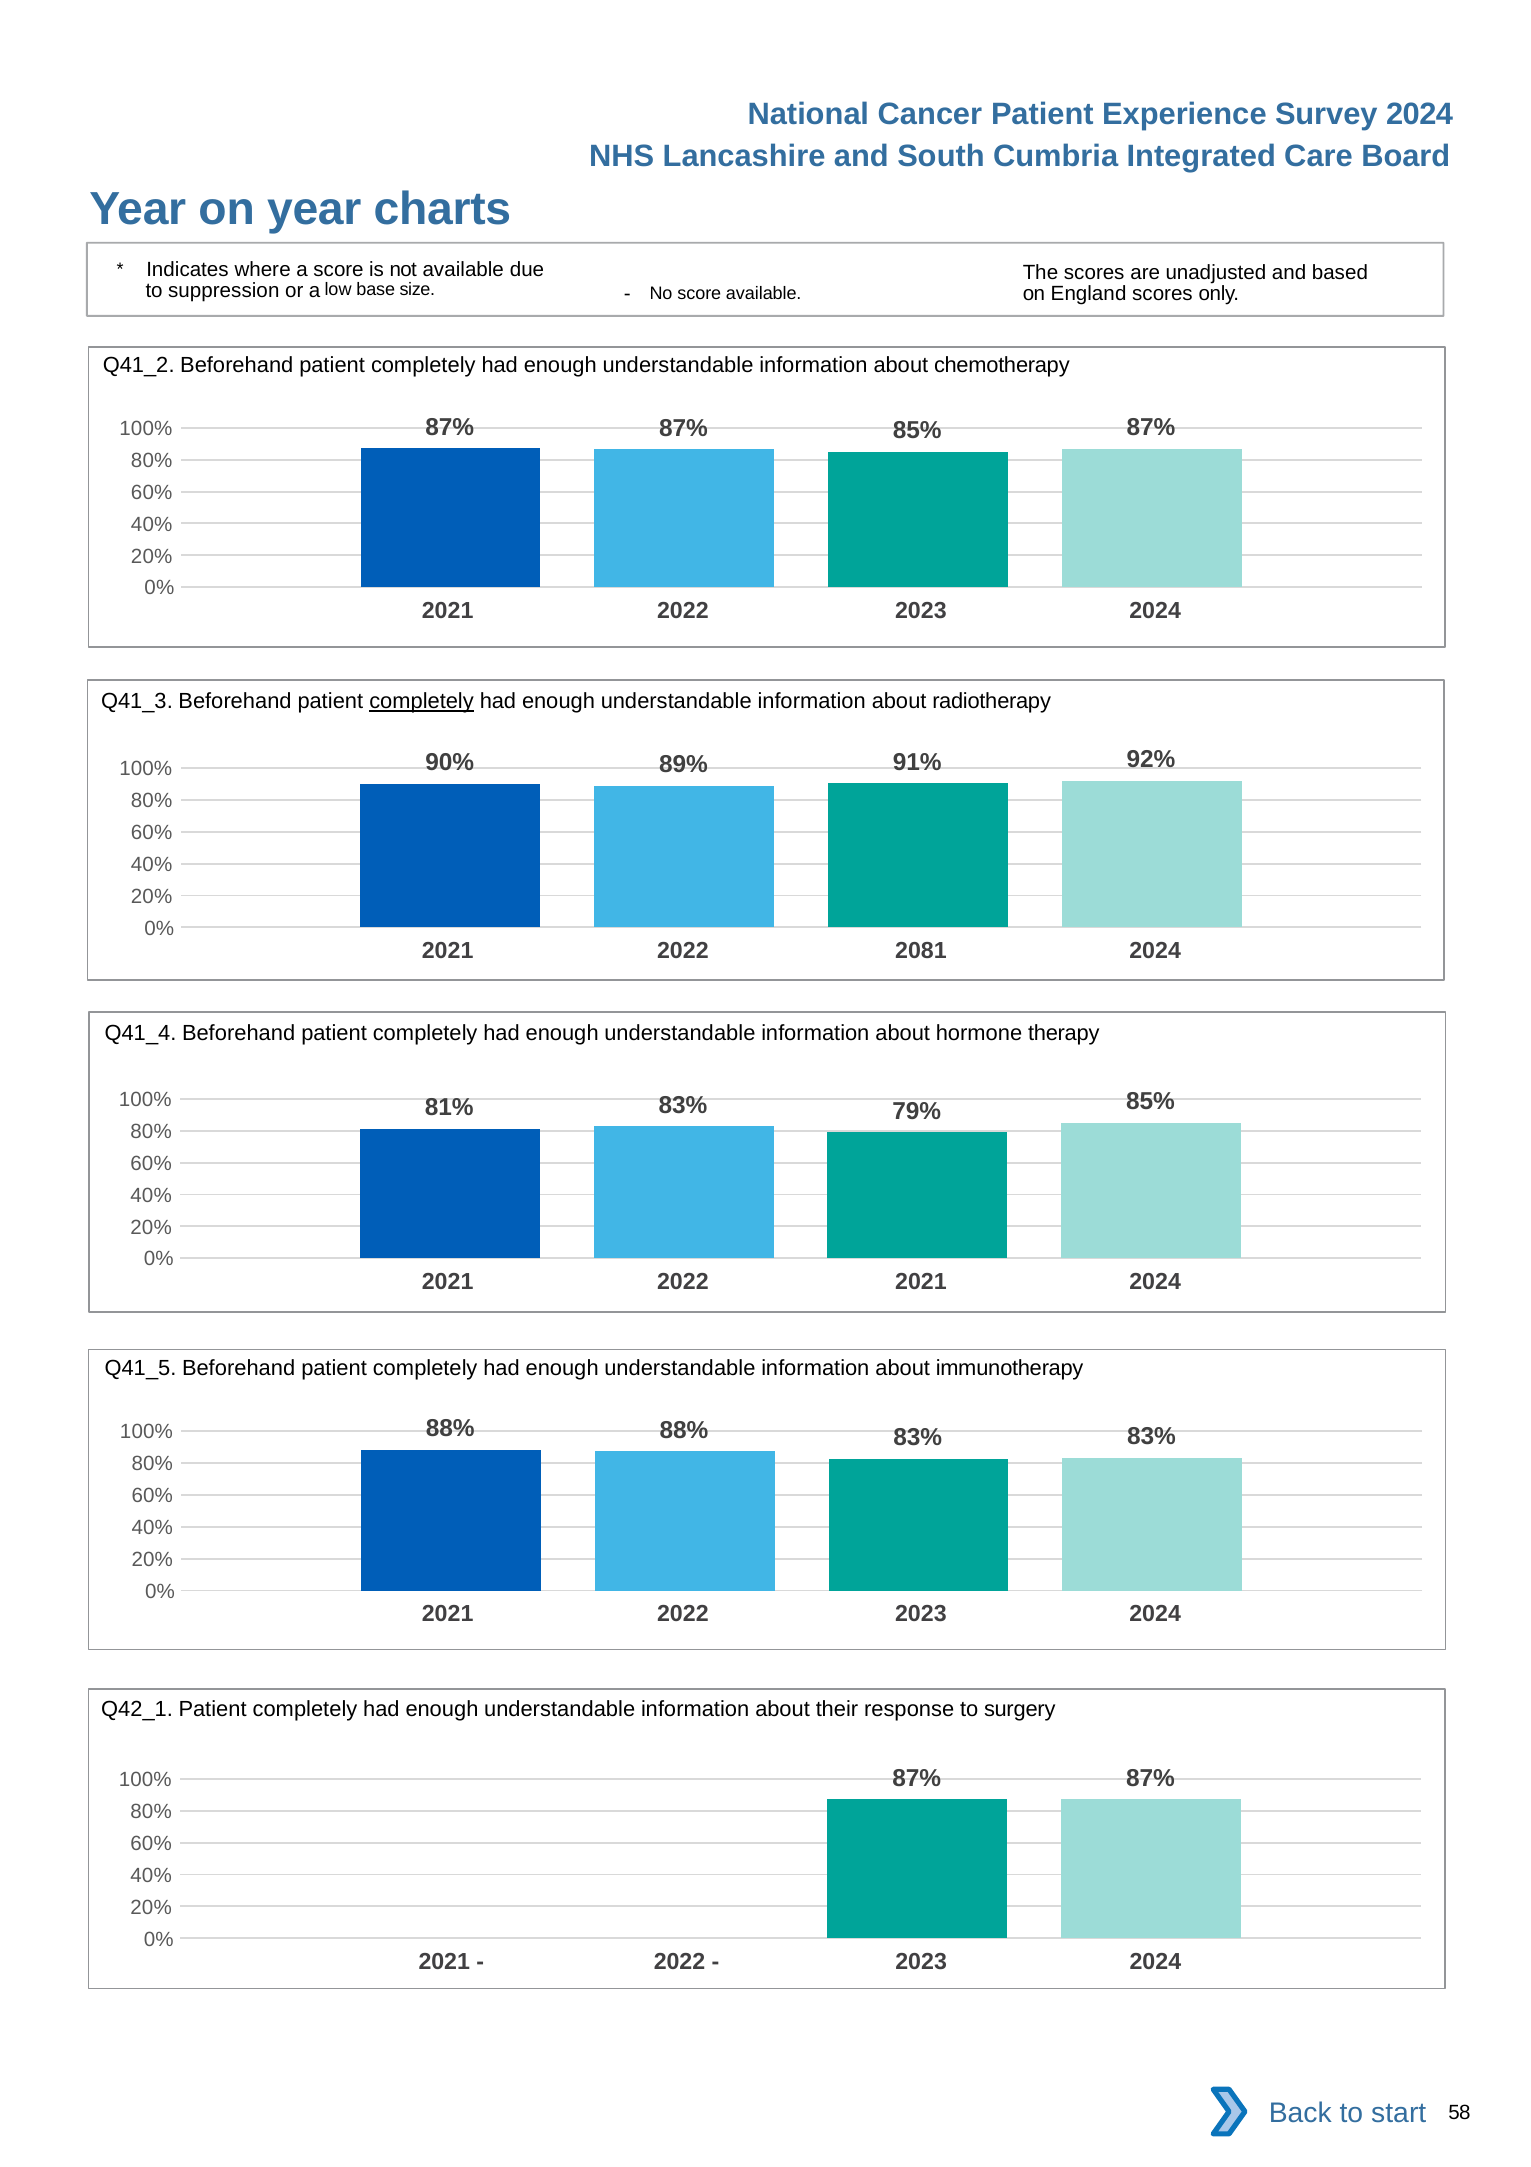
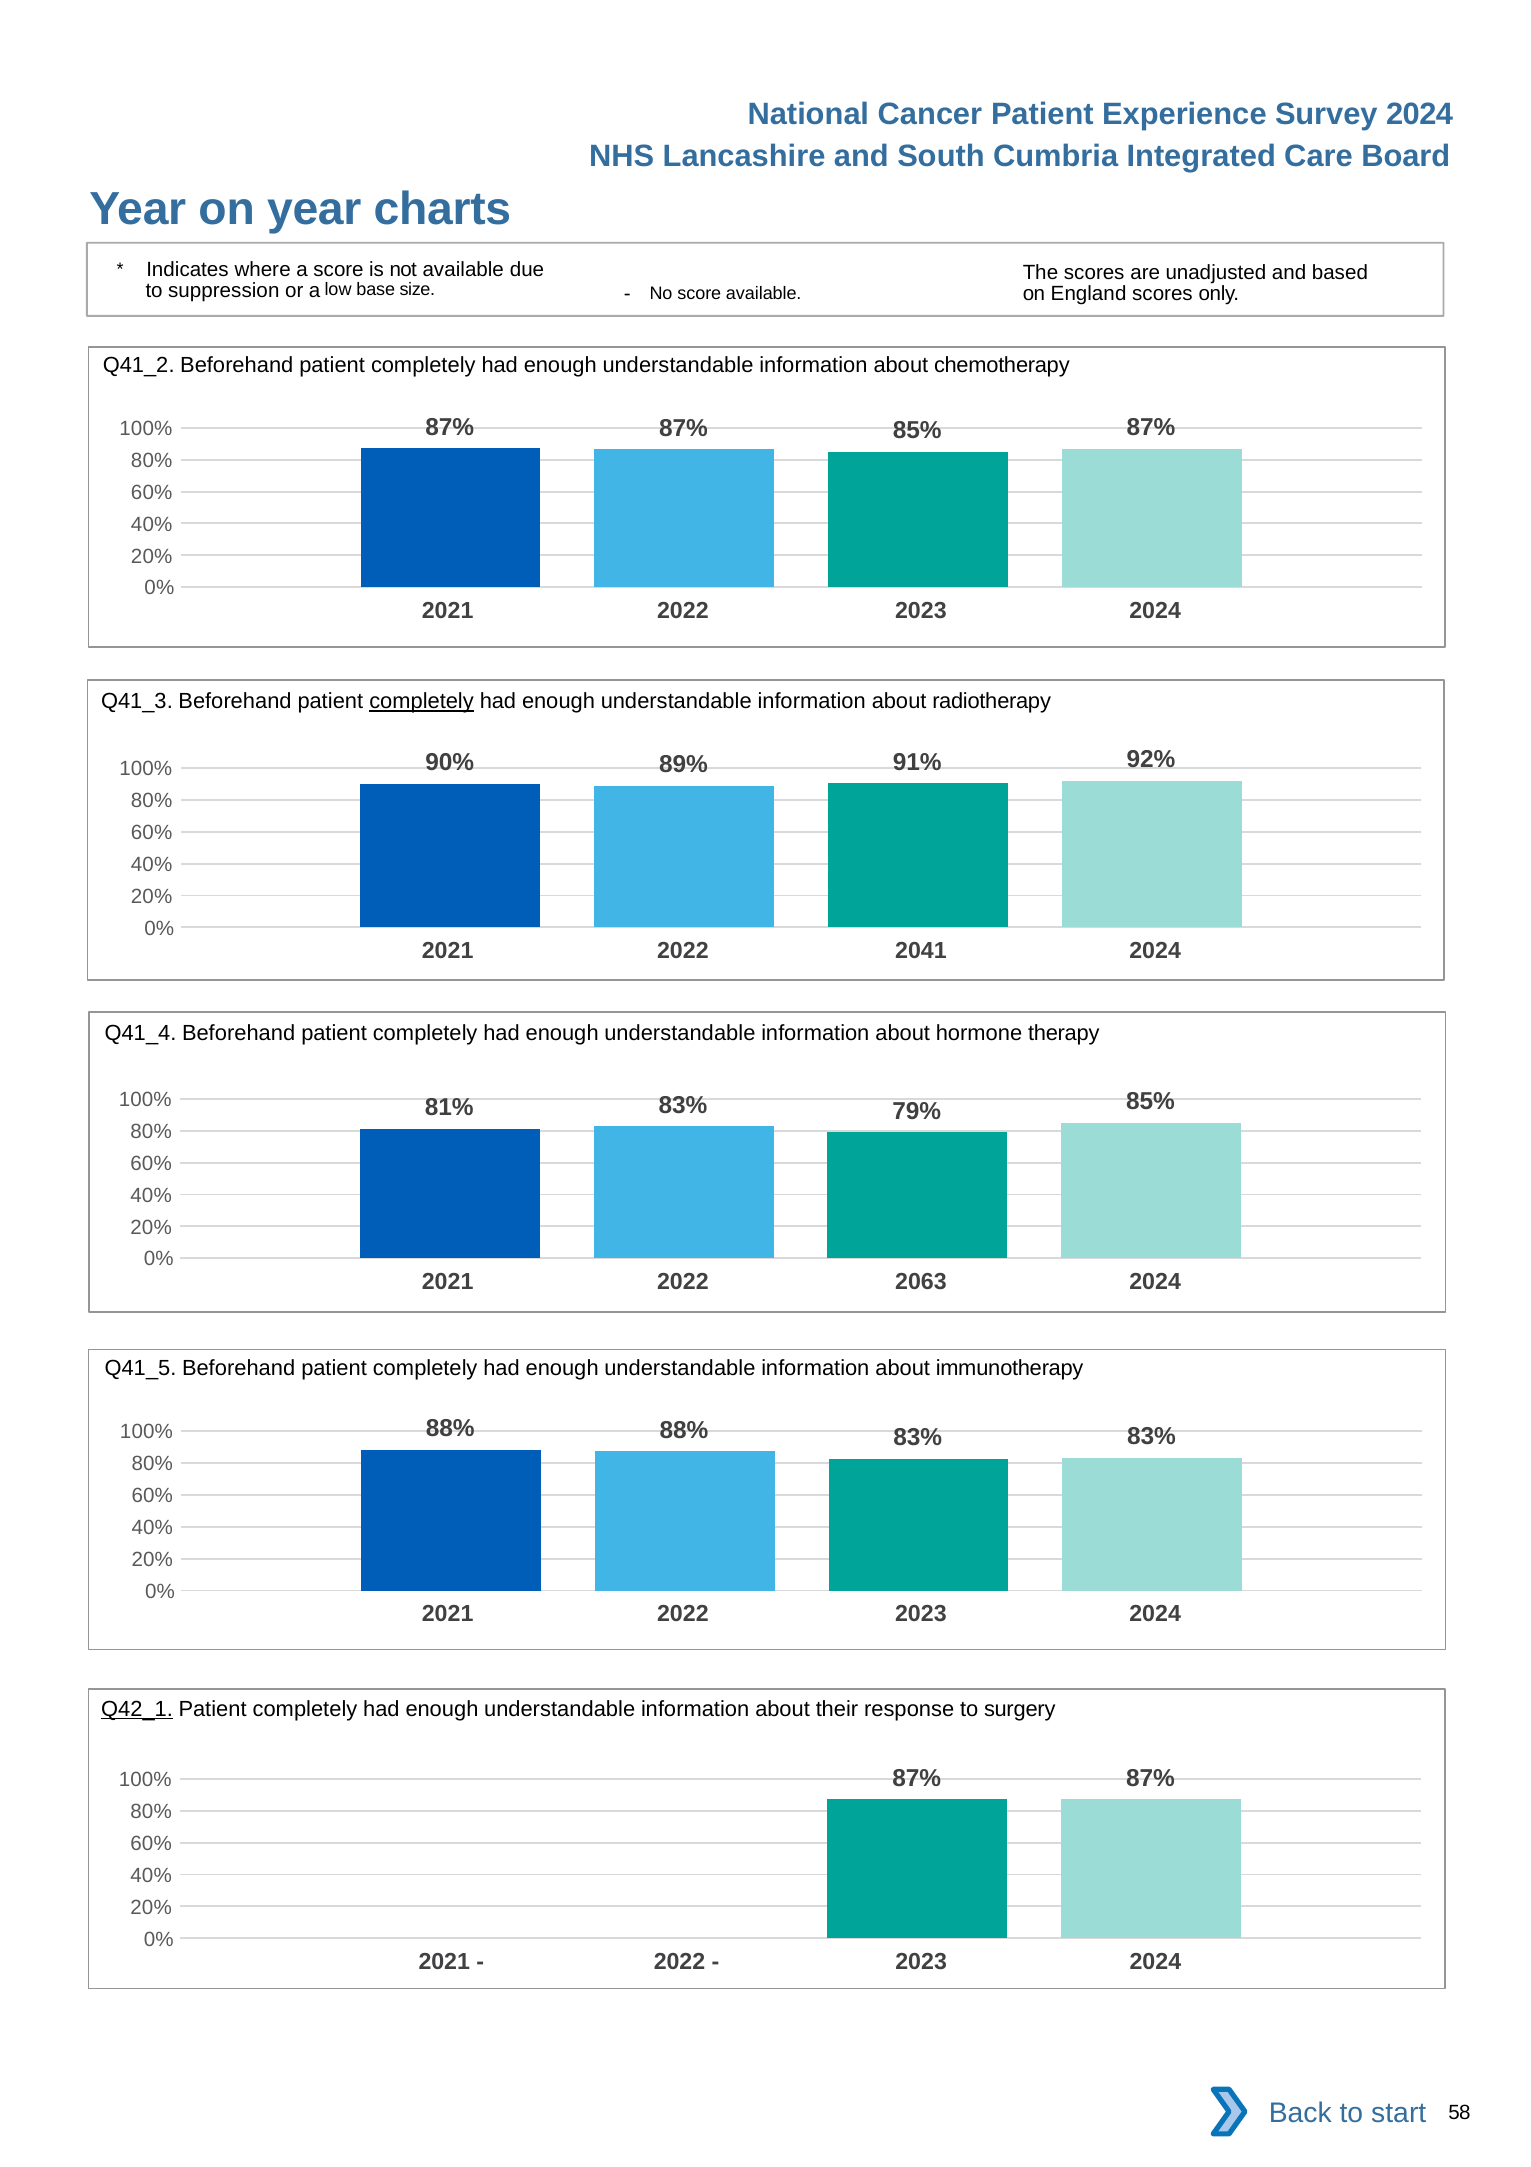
2081: 2081 -> 2041
2022 2021: 2021 -> 2063
Q42_1 underline: none -> present
